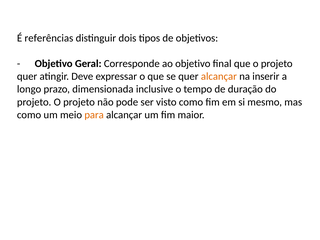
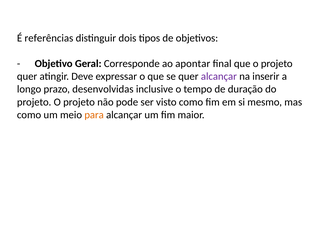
ao objetivo: objetivo -> apontar
alcançar at (219, 76) colour: orange -> purple
dimensionada: dimensionada -> desenvolvidas
